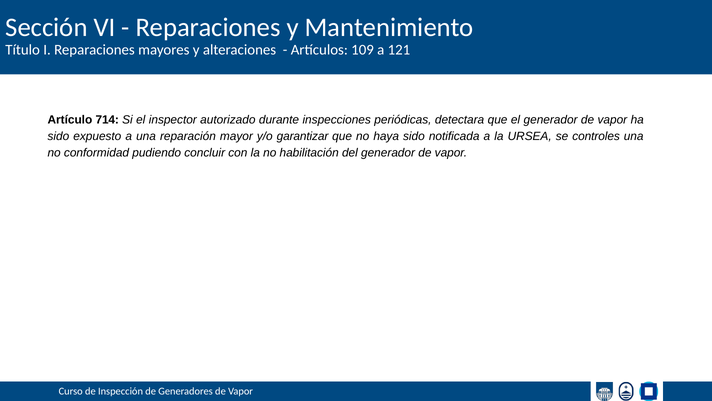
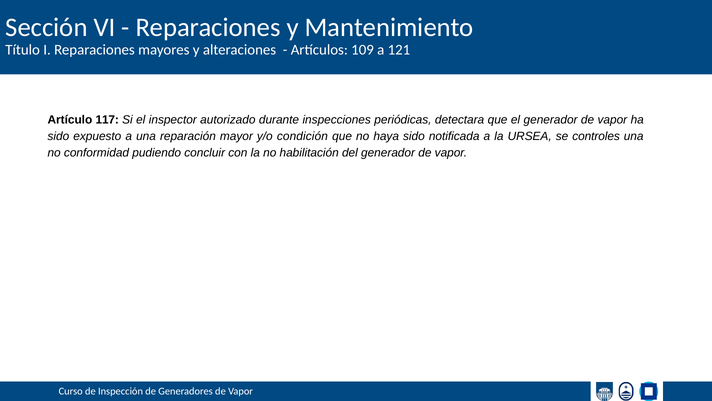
714: 714 -> 117
garantizar: garantizar -> condición
